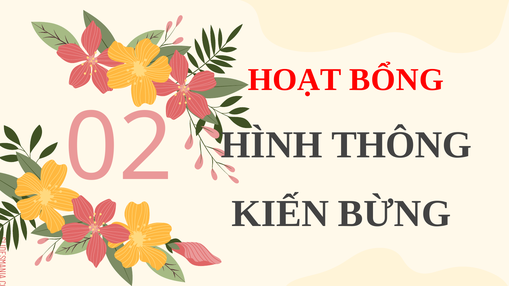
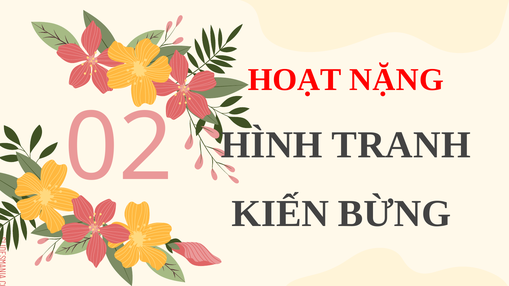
BỔNG: BỔNG -> NẶNG
THÔNG: THÔNG -> TRANH
